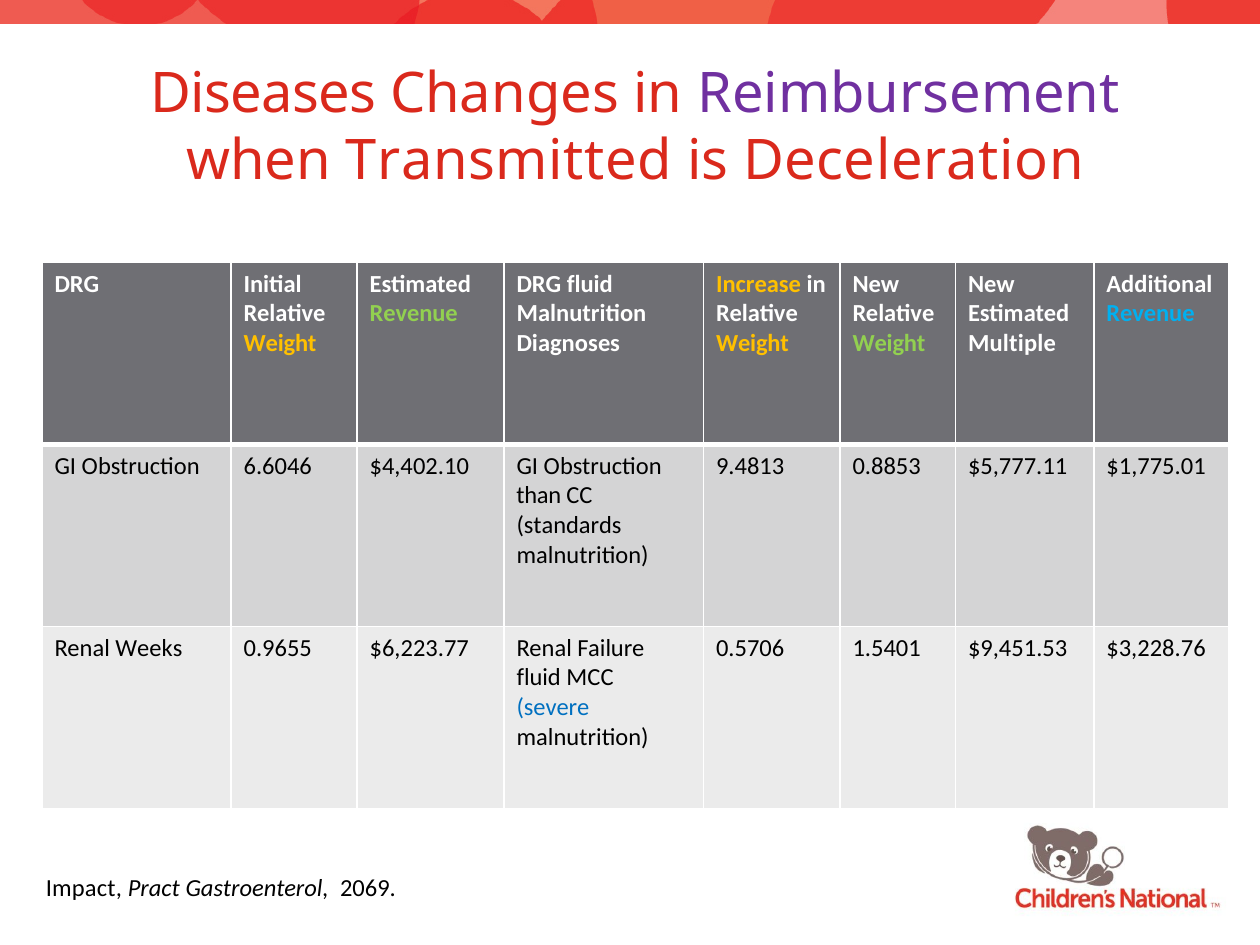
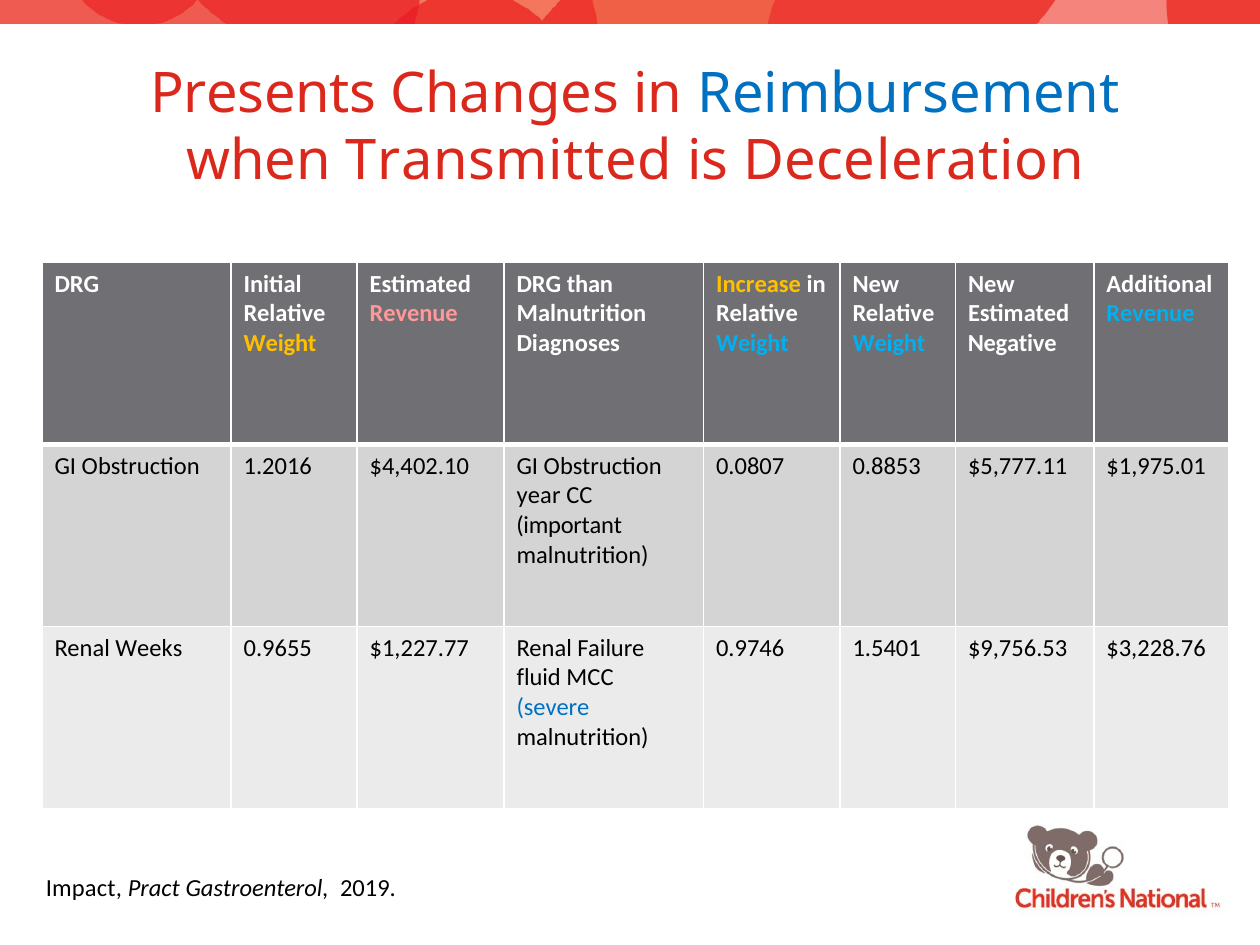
Diseases: Diseases -> Presents
Reimbursement colour: purple -> blue
DRG fluid: fluid -> than
Revenue at (414, 314) colour: light green -> pink
Weight at (752, 344) colour: yellow -> light blue
Weight at (889, 344) colour: light green -> light blue
Multiple: Multiple -> Negative
6.6046: 6.6046 -> 1.2016
9.4813: 9.4813 -> 0.0807
$1,775.01: $1,775.01 -> $1,975.01
than: than -> year
standards: standards -> important
$6,223.77: $6,223.77 -> $1,227.77
0.5706: 0.5706 -> 0.9746
$9,451.53: $9,451.53 -> $9,756.53
2069: 2069 -> 2019
